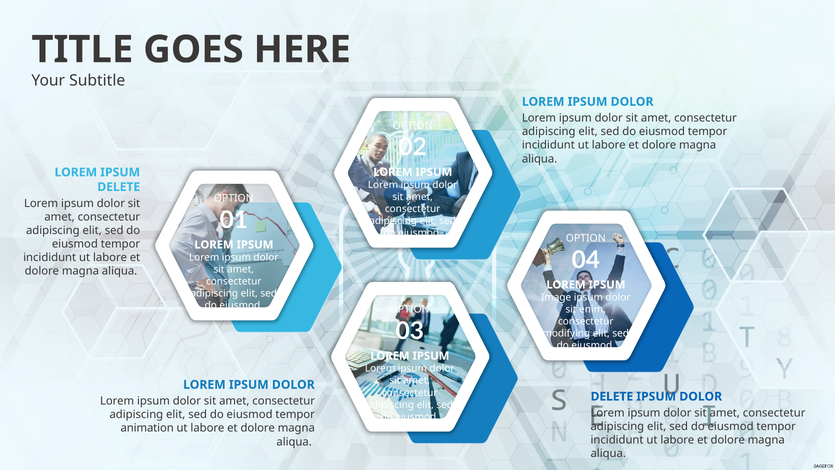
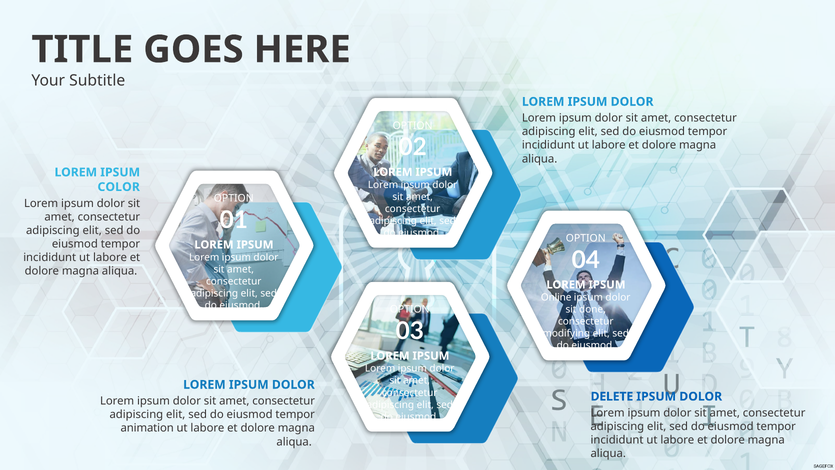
DELETE at (119, 187): DELETE -> COLOR
Image: Image -> Online
enim: enim -> done
